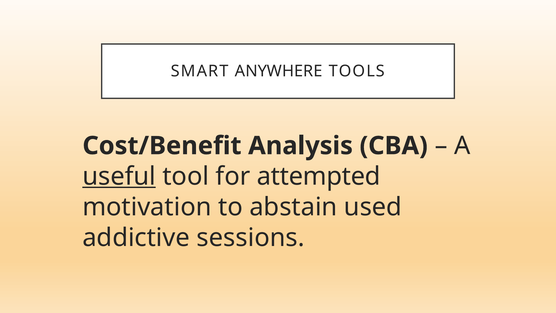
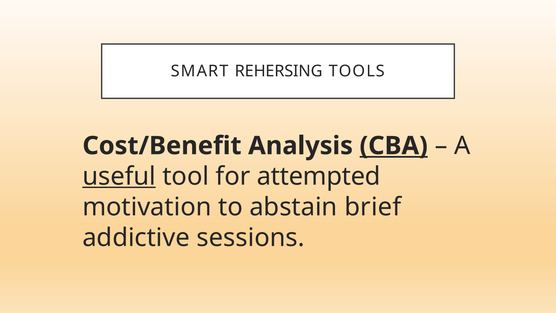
ANYWHERE: ANYWHERE -> REHERSING
CBA underline: none -> present
used: used -> brief
